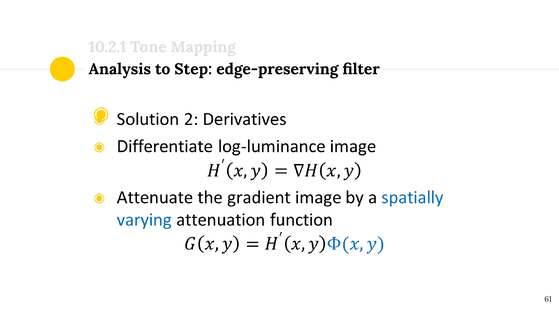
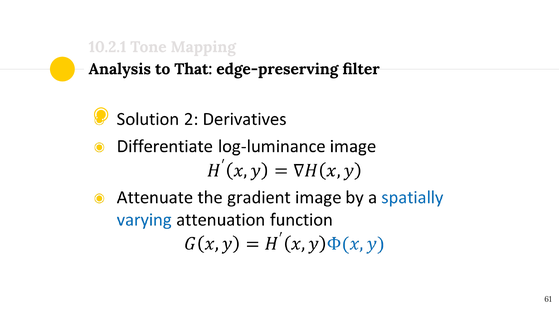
Step: Step -> That
